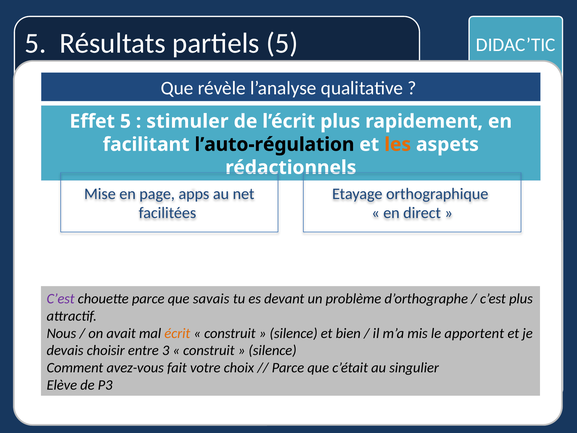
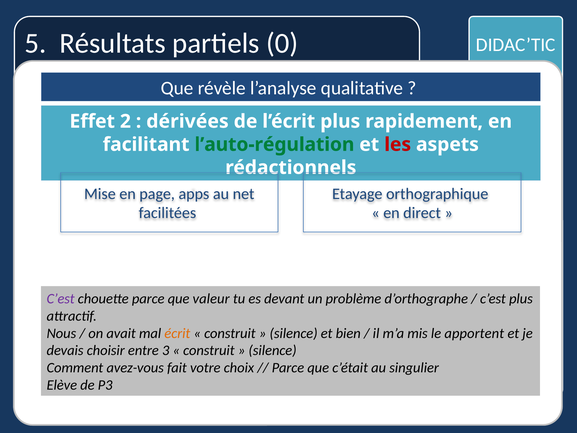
partiels 5: 5 -> 0
Effet 5: 5 -> 2
stimuler: stimuler -> dérivées
l’auto-régulation colour: black -> green
les colour: orange -> red
savais: savais -> valeur
